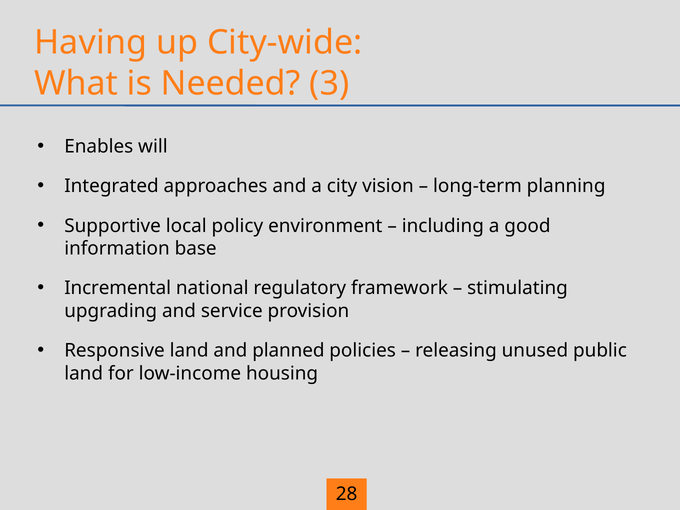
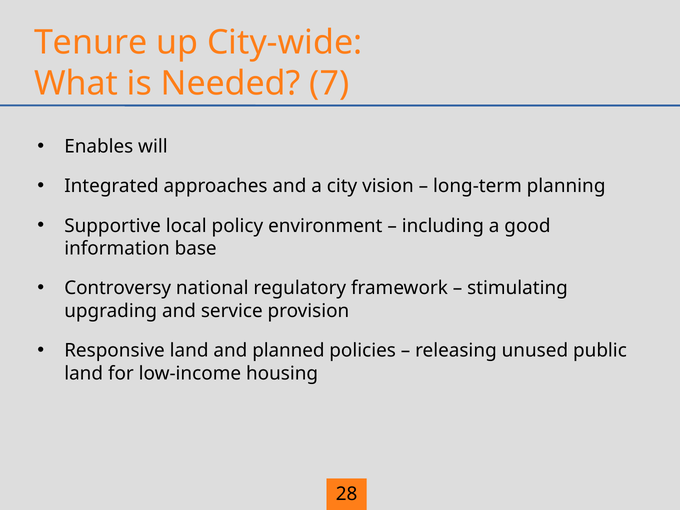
Having: Having -> Tenure
3: 3 -> 7
Incremental: Incremental -> Controversy
